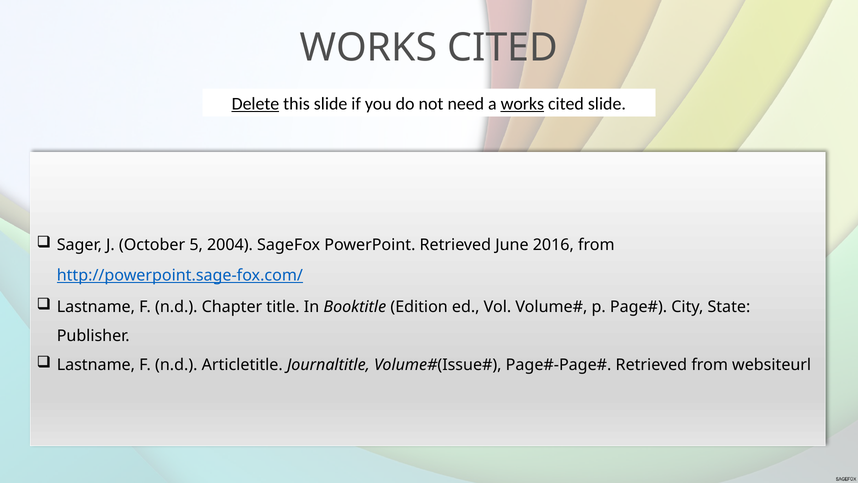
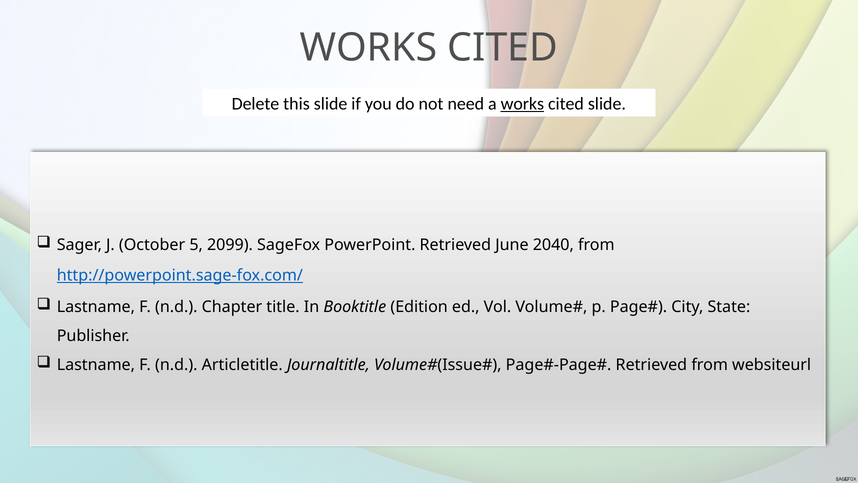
Delete underline: present -> none
2004: 2004 -> 2099
2016: 2016 -> 2040
